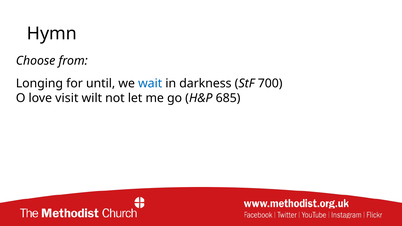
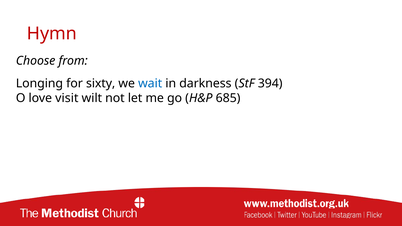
Hymn colour: black -> red
until: until -> sixty
700: 700 -> 394
